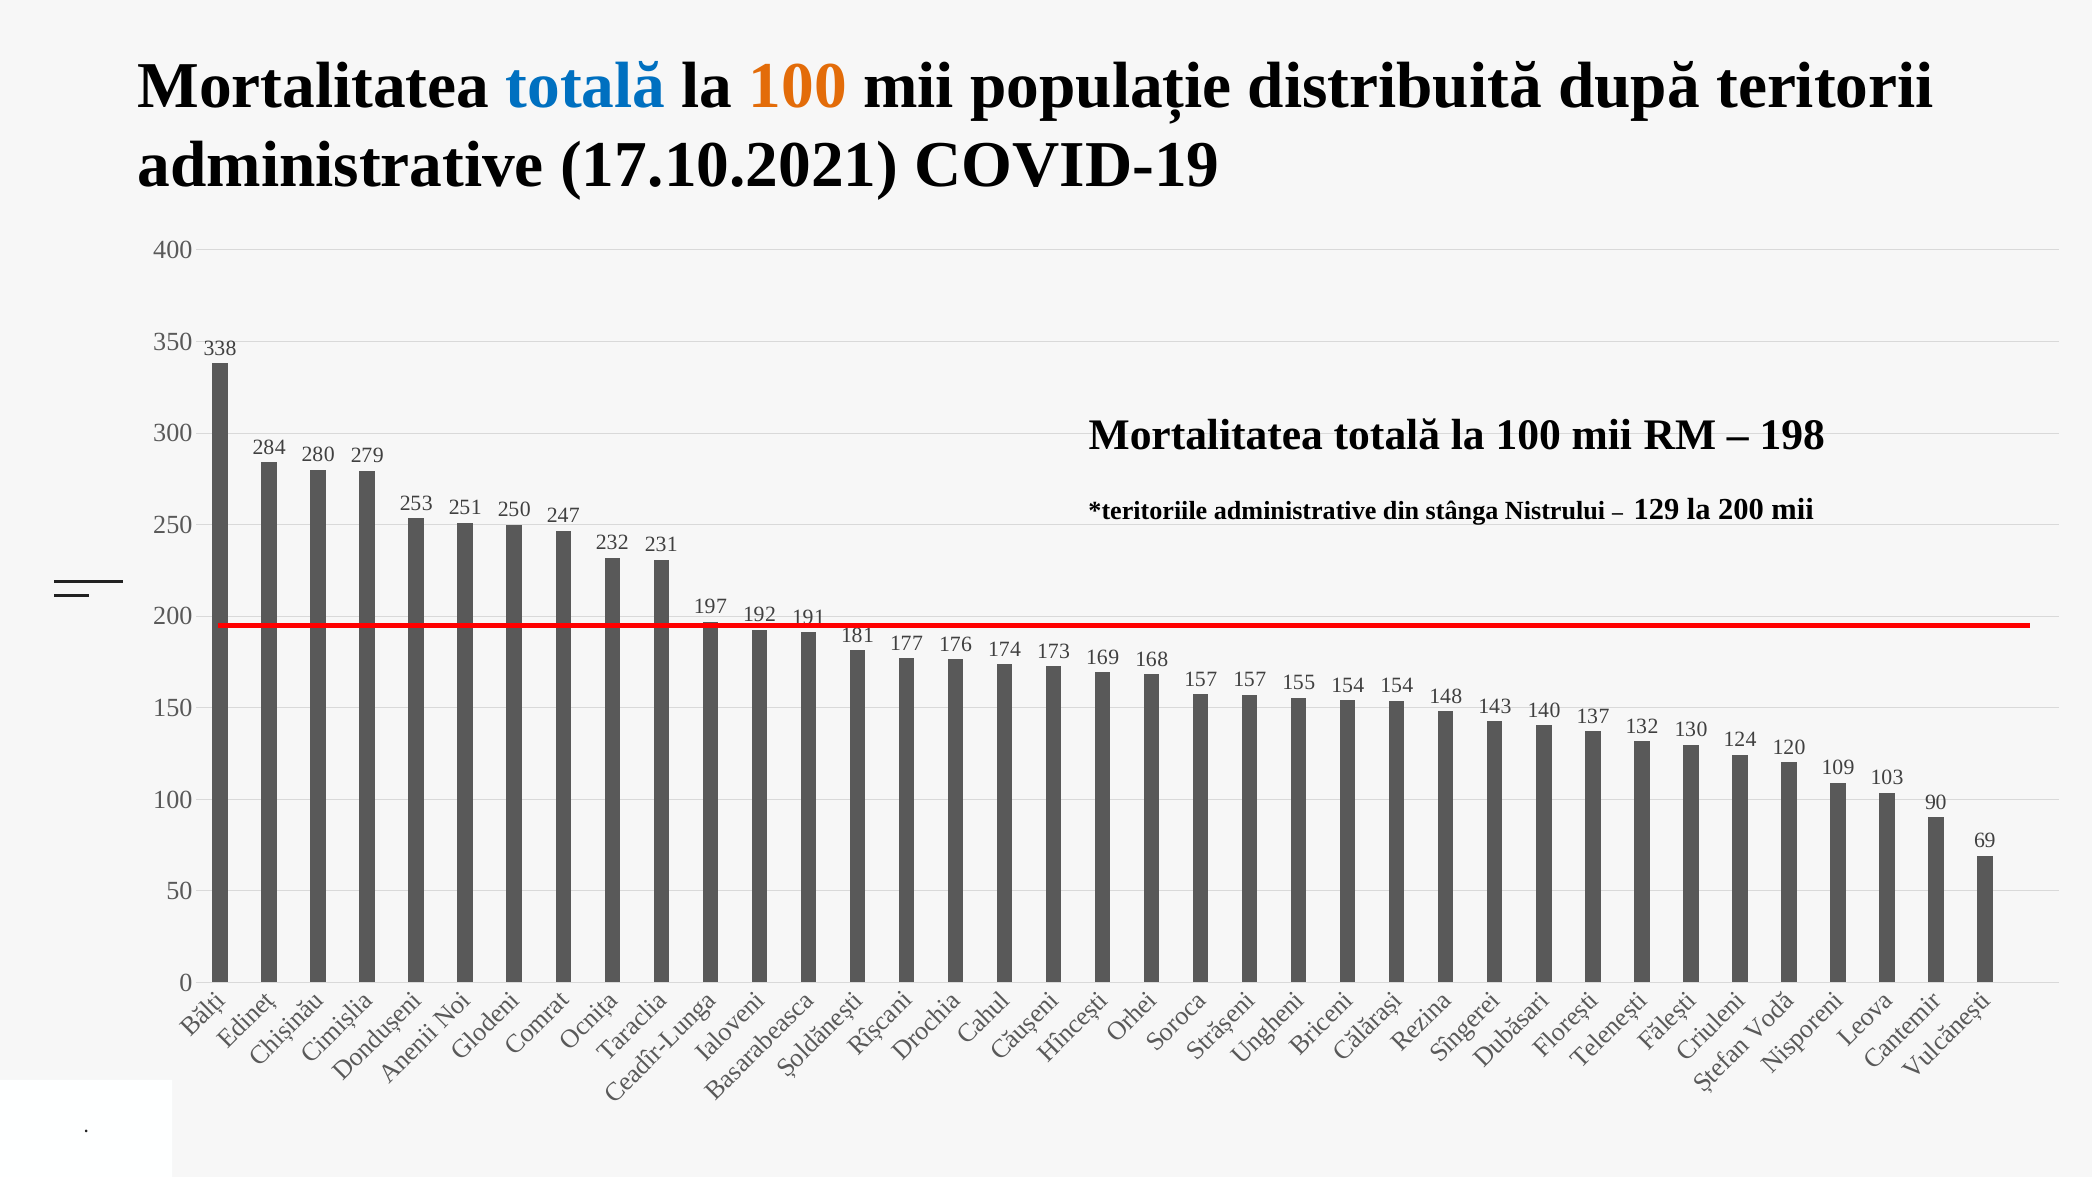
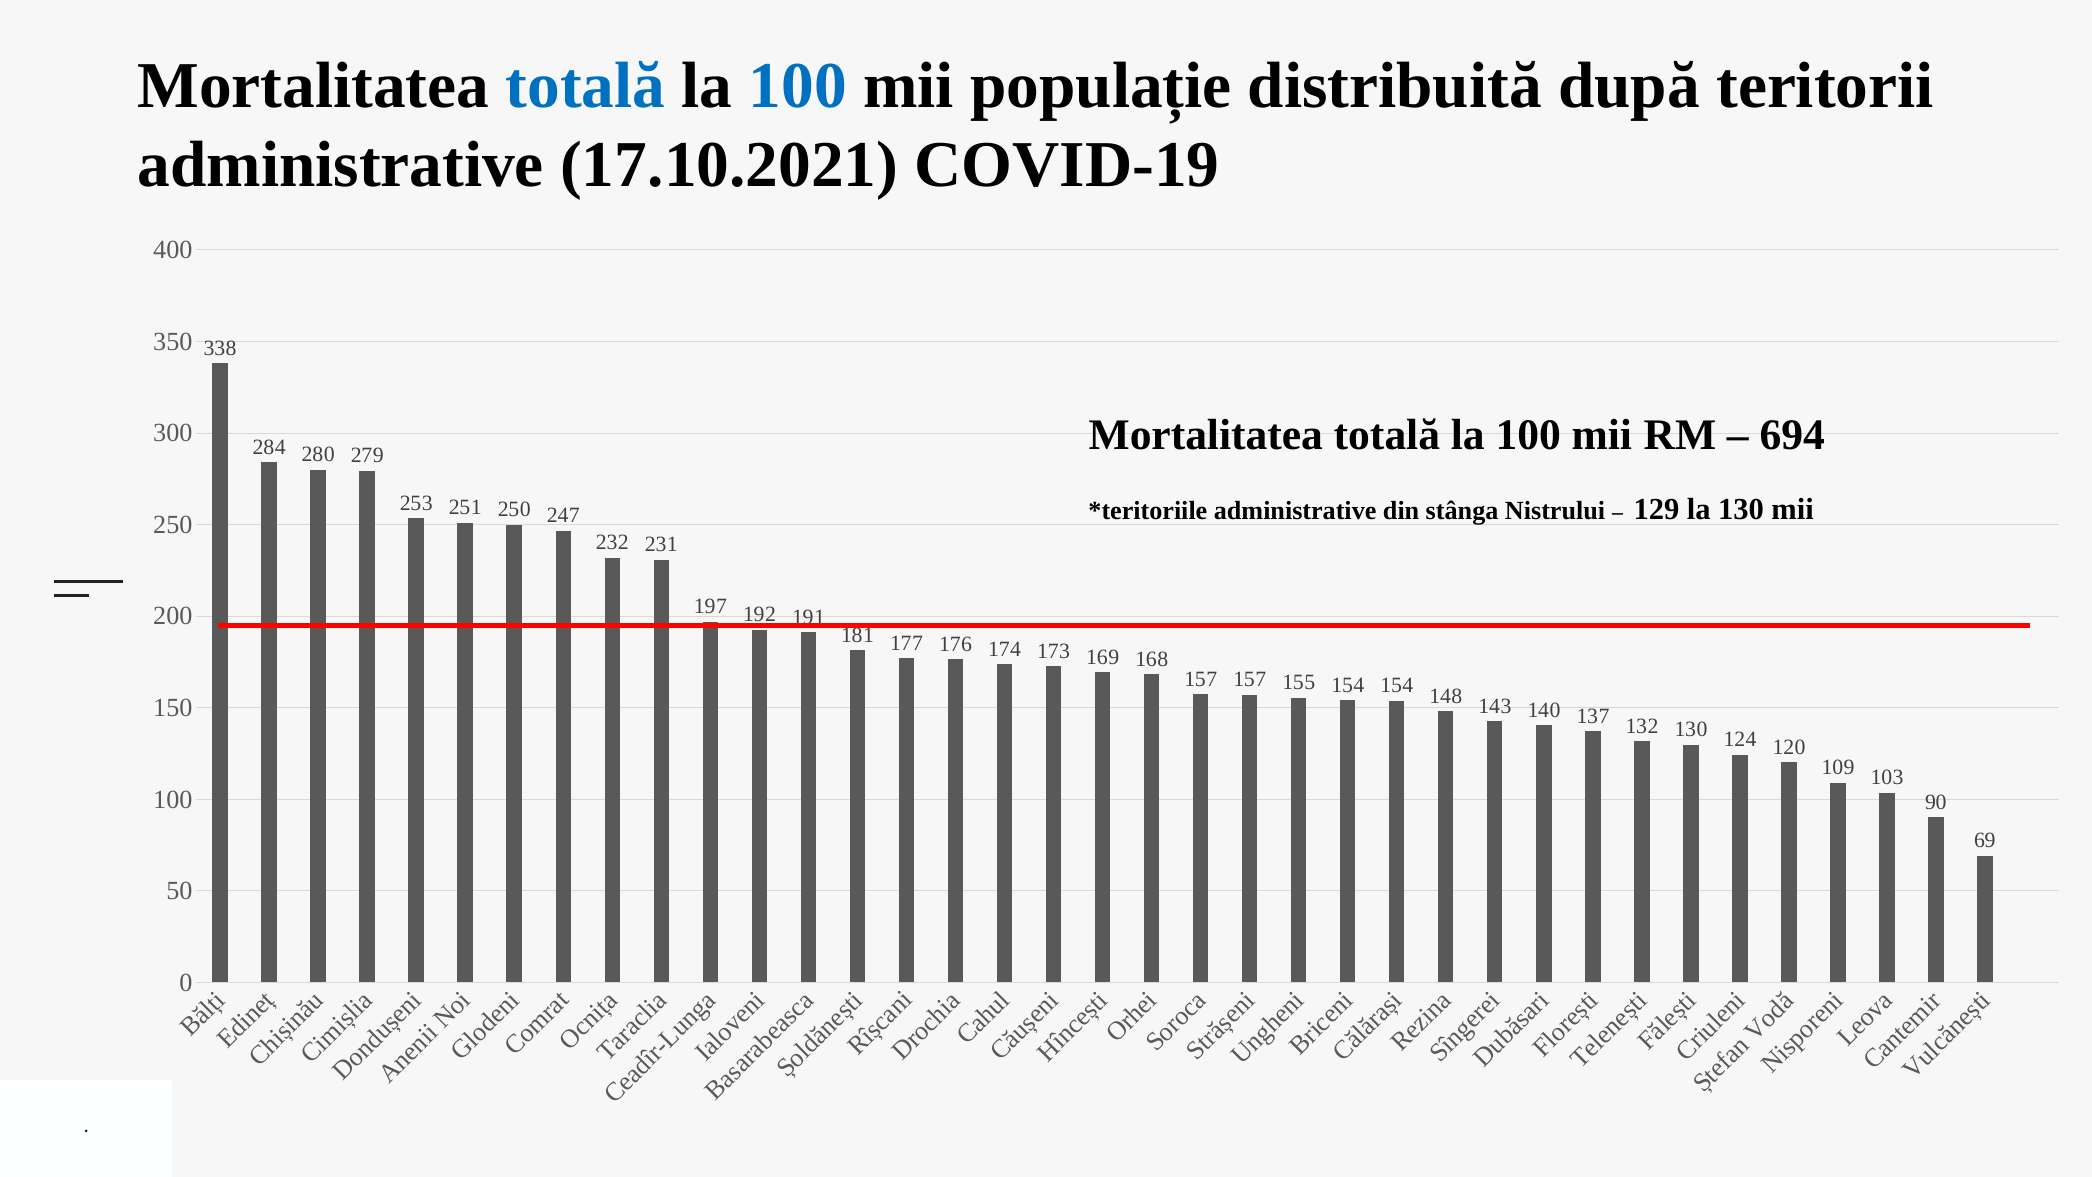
100 at (798, 86) colour: orange -> blue
198: 198 -> 694
la 200: 200 -> 130
